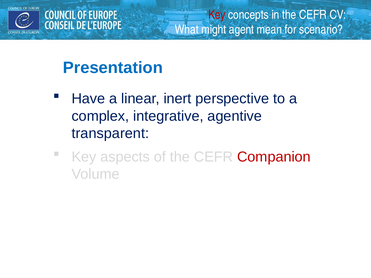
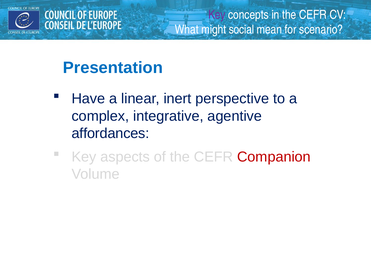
Key at (217, 15) colour: red -> purple
agent: agent -> social
transparent: transparent -> affordances
